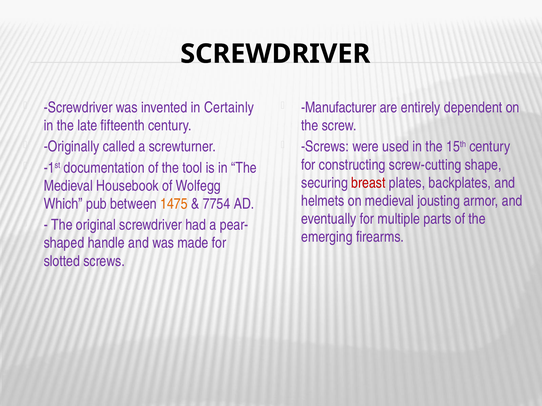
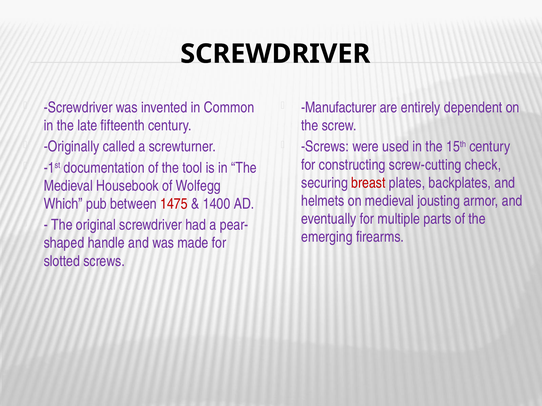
Certainly: Certainly -> Common
shape: shape -> check
1475 colour: orange -> red
7754: 7754 -> 1400
